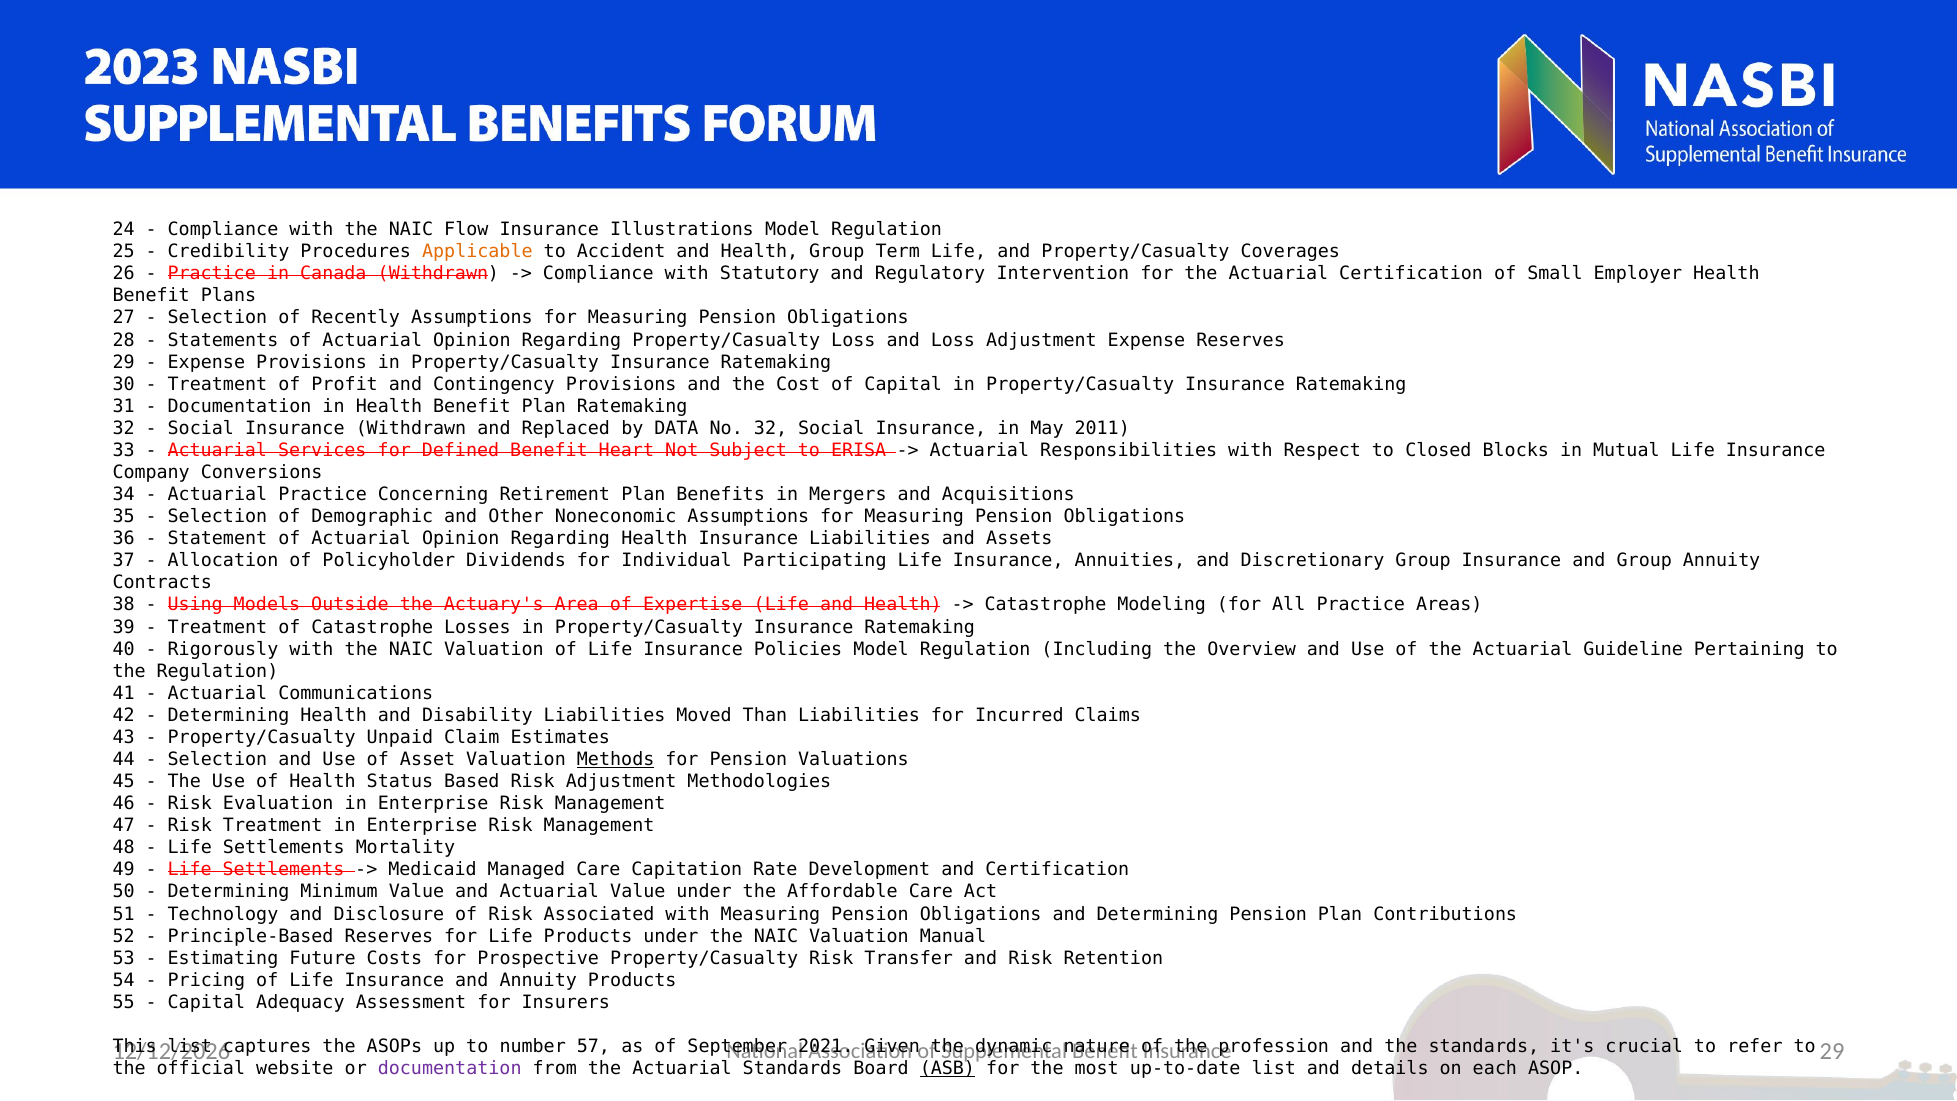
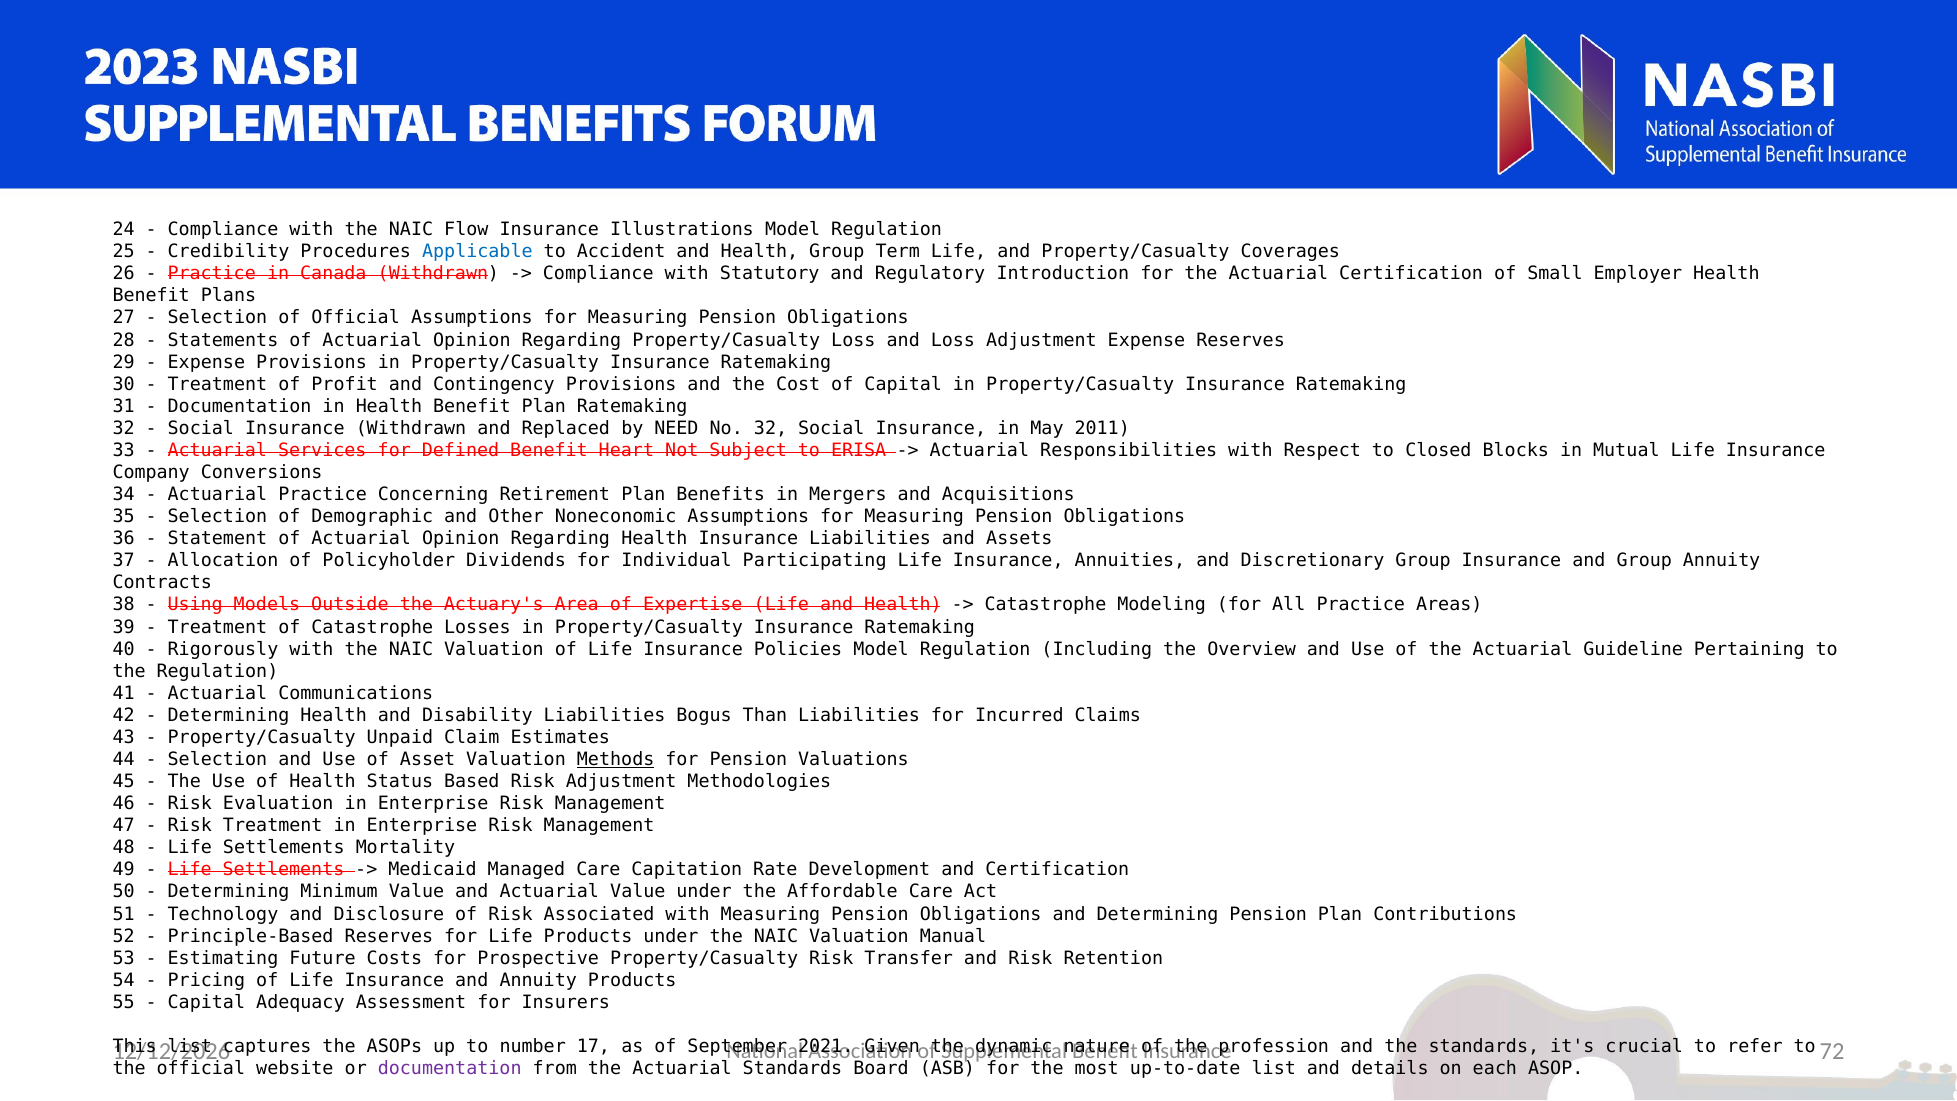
Applicable colour: orange -> blue
Intervention: Intervention -> Introduction
of Recently: Recently -> Official
DATA: DATA -> NEED
Moved: Moved -> Bogus
57: 57 -> 17
29 at (1832, 1051): 29 -> 72
ASB underline: present -> none
